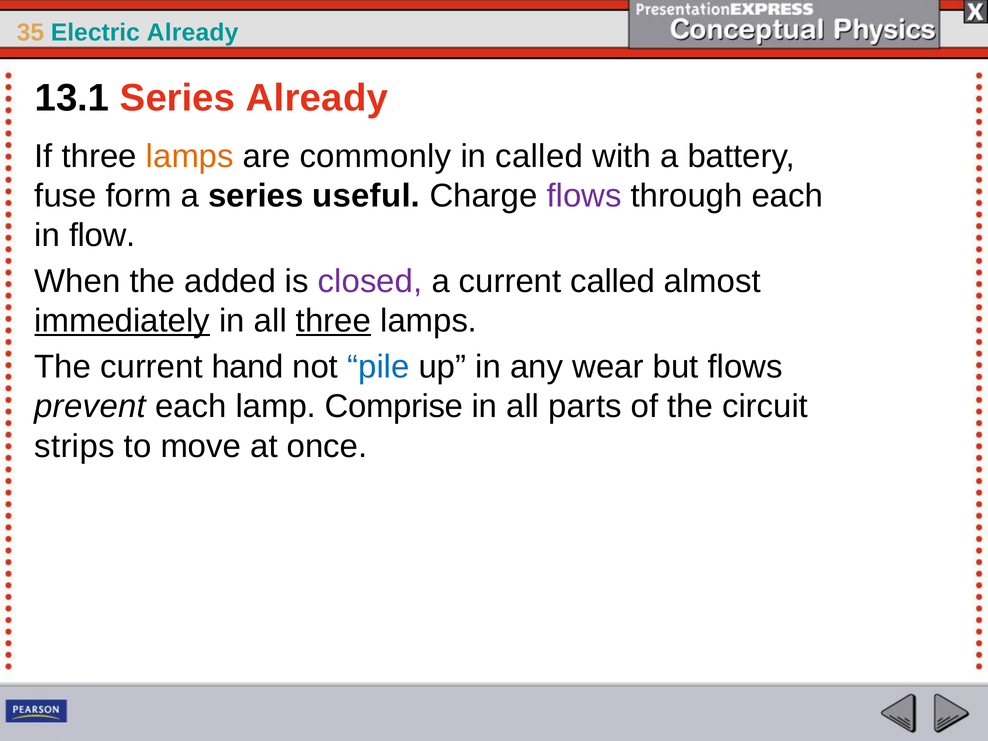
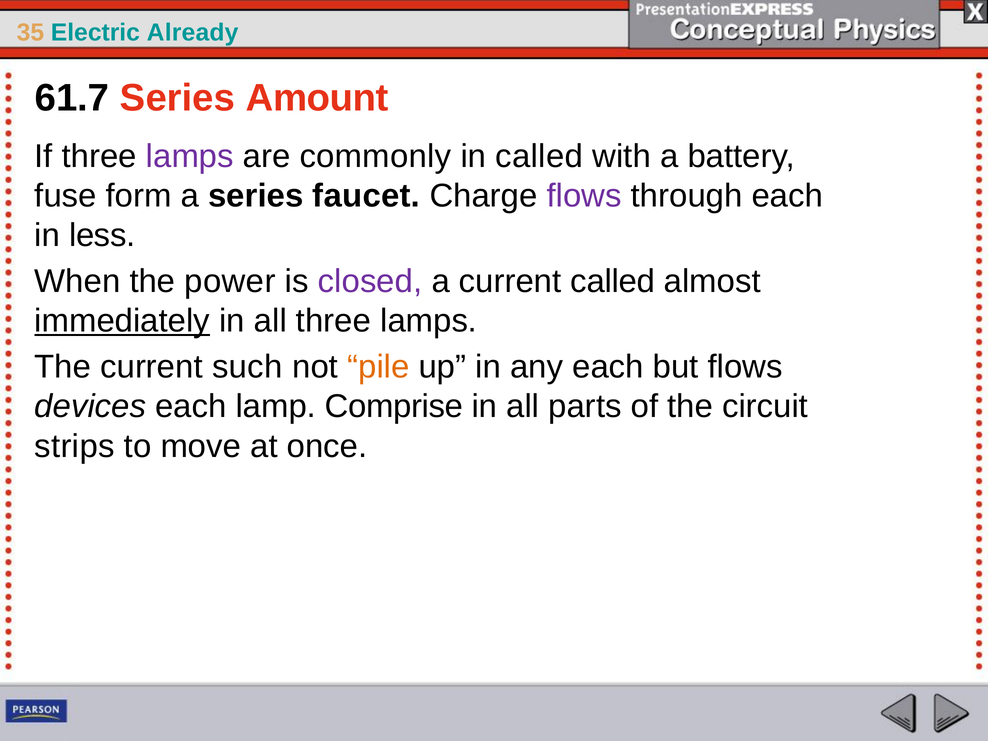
13.1: 13.1 -> 61.7
Series Already: Already -> Amount
lamps at (190, 156) colour: orange -> purple
useful: useful -> faucet
flow: flow -> less
added: added -> power
three at (334, 321) underline: present -> none
hand: hand -> such
pile colour: blue -> orange
any wear: wear -> each
prevent: prevent -> devices
